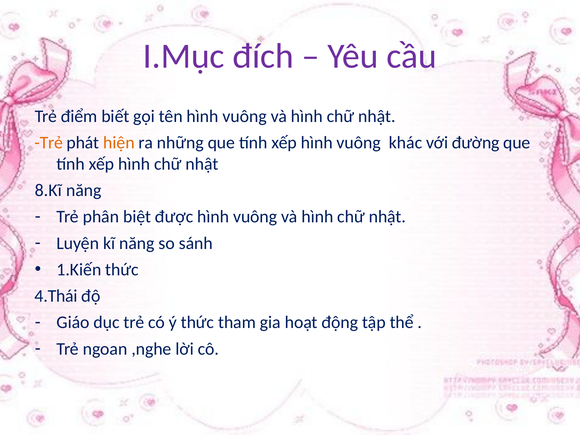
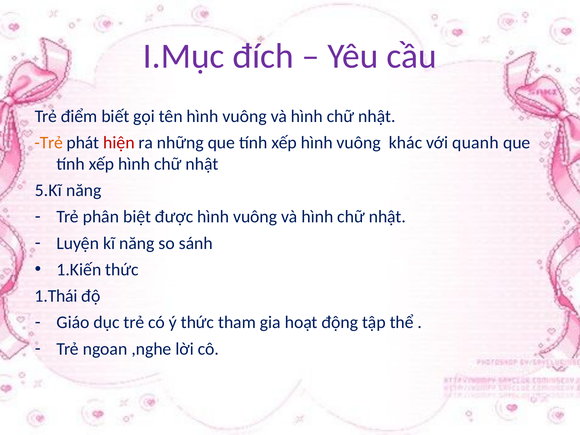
hiện colour: orange -> red
đường: đường -> quanh
8.Kĩ: 8.Kĩ -> 5.Kĩ
4.Thái: 4.Thái -> 1.Thái
